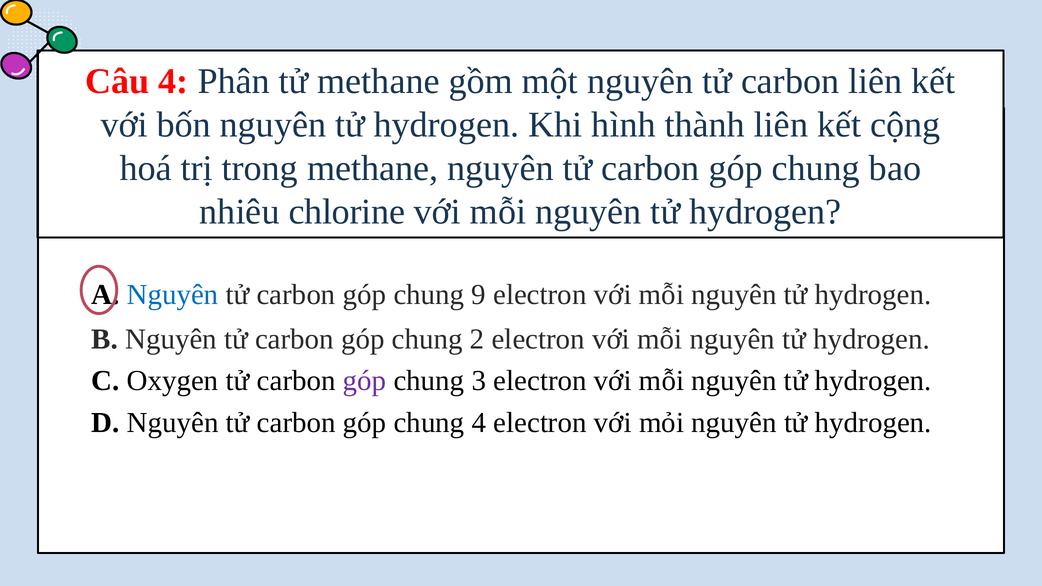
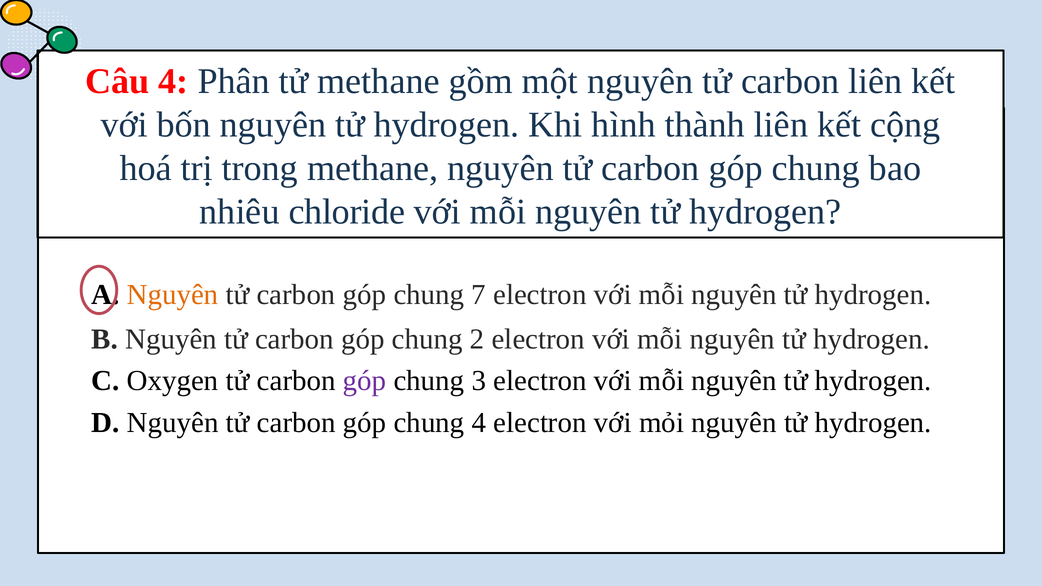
chlorine: chlorine -> chloride
Nguyên at (173, 295) colour: blue -> orange
9: 9 -> 7
